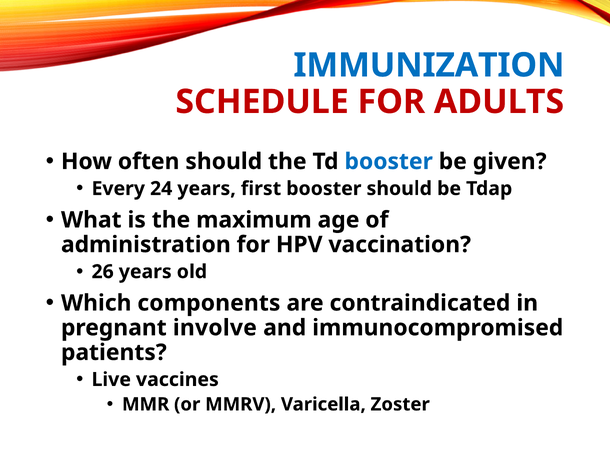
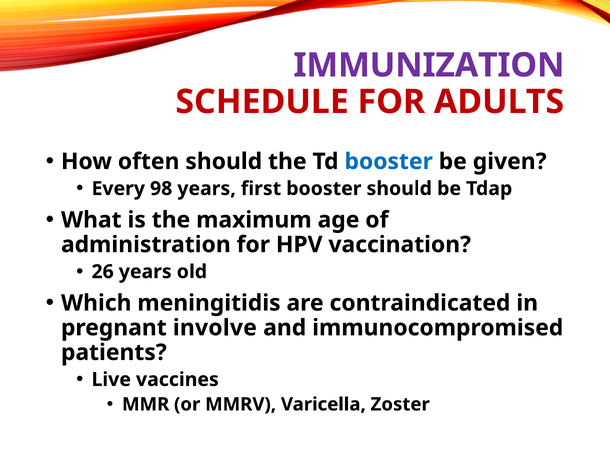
IMMUNIZATION colour: blue -> purple
24: 24 -> 98
components: components -> meningitidis
